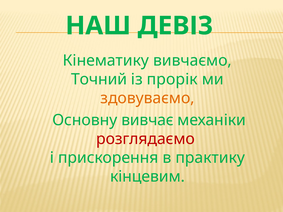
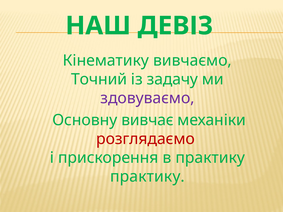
прорік: прорік -> задачу
здовуваємо colour: orange -> purple
кінцевим at (147, 177): кінцевим -> практику
